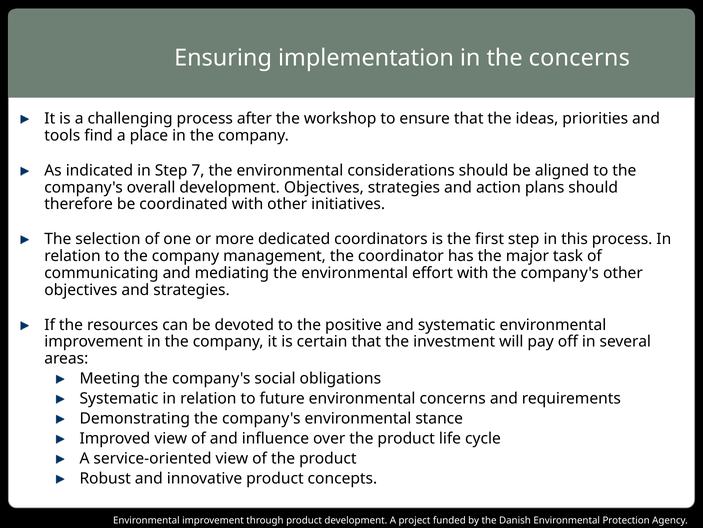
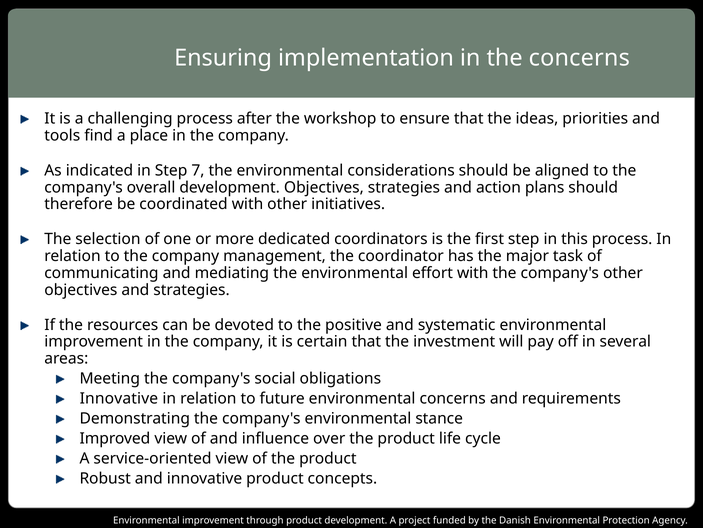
Systematic at (119, 398): Systematic -> Innovative
